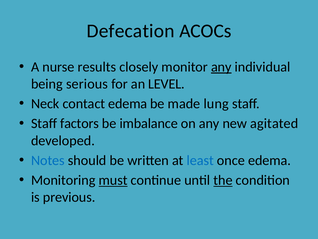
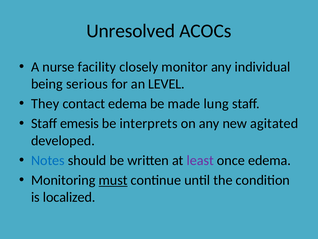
Defecation: Defecation -> Unresolved
results: results -> facility
any at (221, 67) underline: present -> none
Neck: Neck -> They
factors: factors -> emesis
imbalance: imbalance -> interprets
least colour: blue -> purple
the underline: present -> none
previous: previous -> localized
